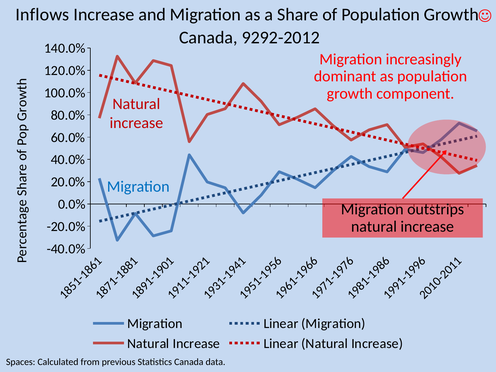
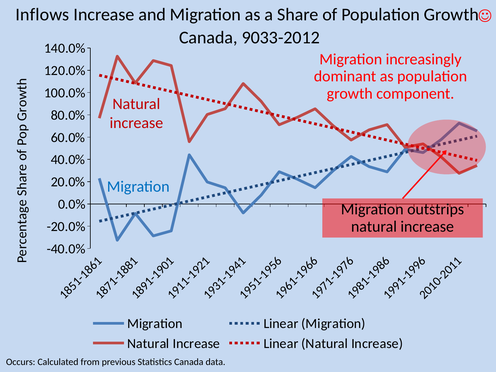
9292-2012: 9292-2012 -> 9033-2012
Spaces: Spaces -> Occurs
